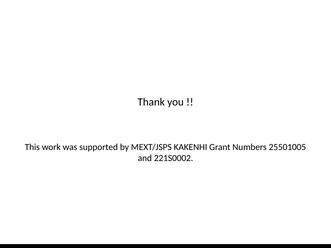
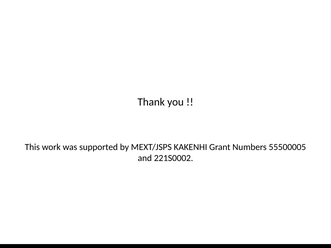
25501005: 25501005 -> 55500005
